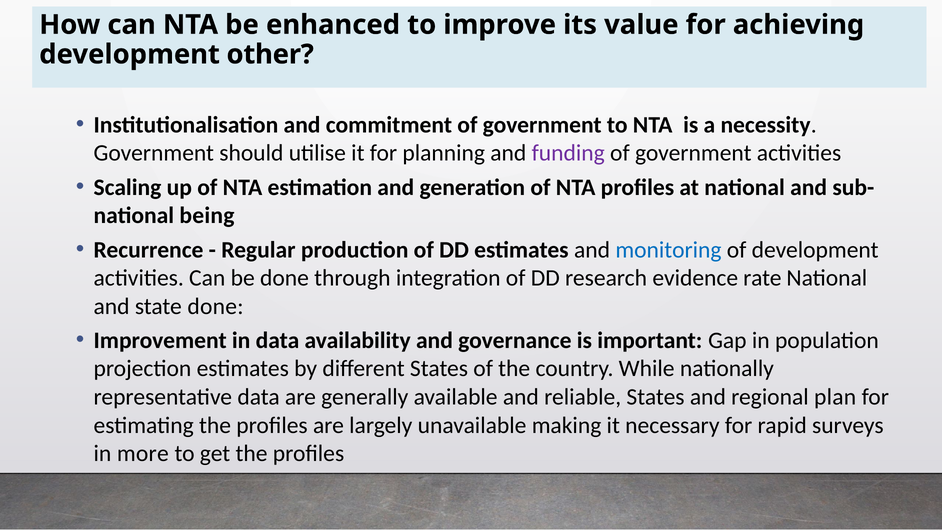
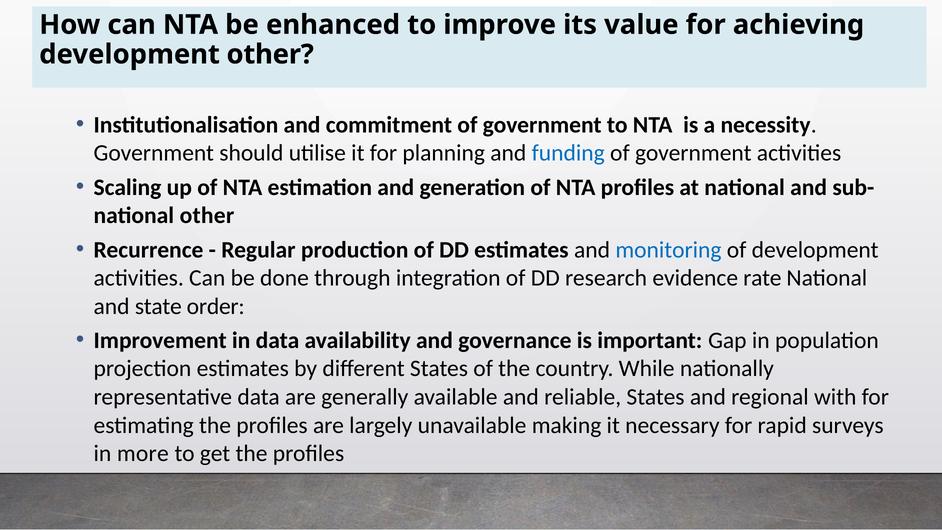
funding colour: purple -> blue
national being: being -> other
state done: done -> order
plan: plan -> with
